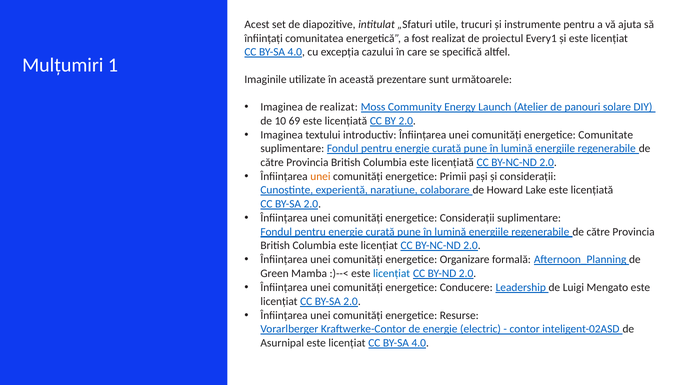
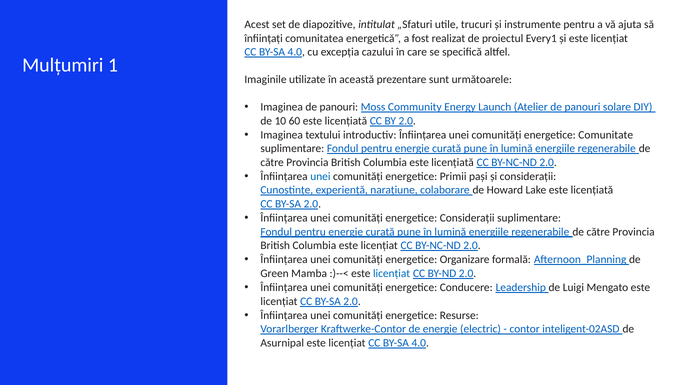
Imaginea de realizat: realizat -> panouri
69: 69 -> 60
unei at (320, 177) colour: orange -> blue
